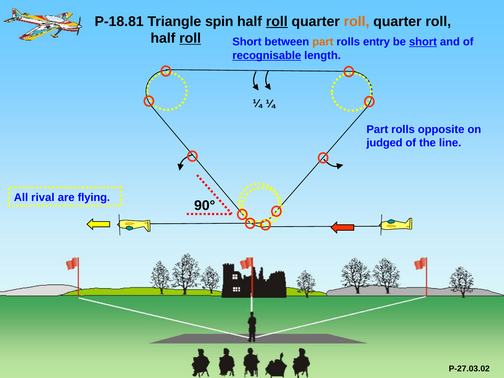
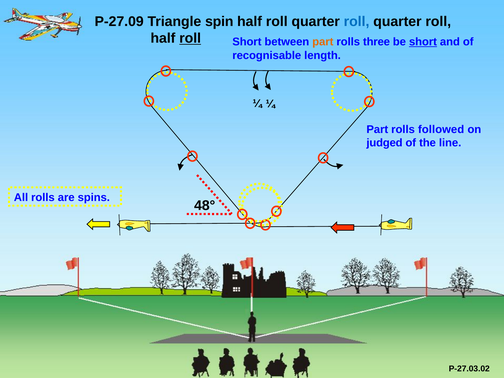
P-18.81: P-18.81 -> P-27.09
roll at (277, 21) underline: present -> none
roll at (357, 21) colour: orange -> blue
entry: entry -> three
recognisable underline: present -> none
opposite: opposite -> followed
All rival: rival -> rolls
flying: flying -> spins
90°: 90° -> 48°
